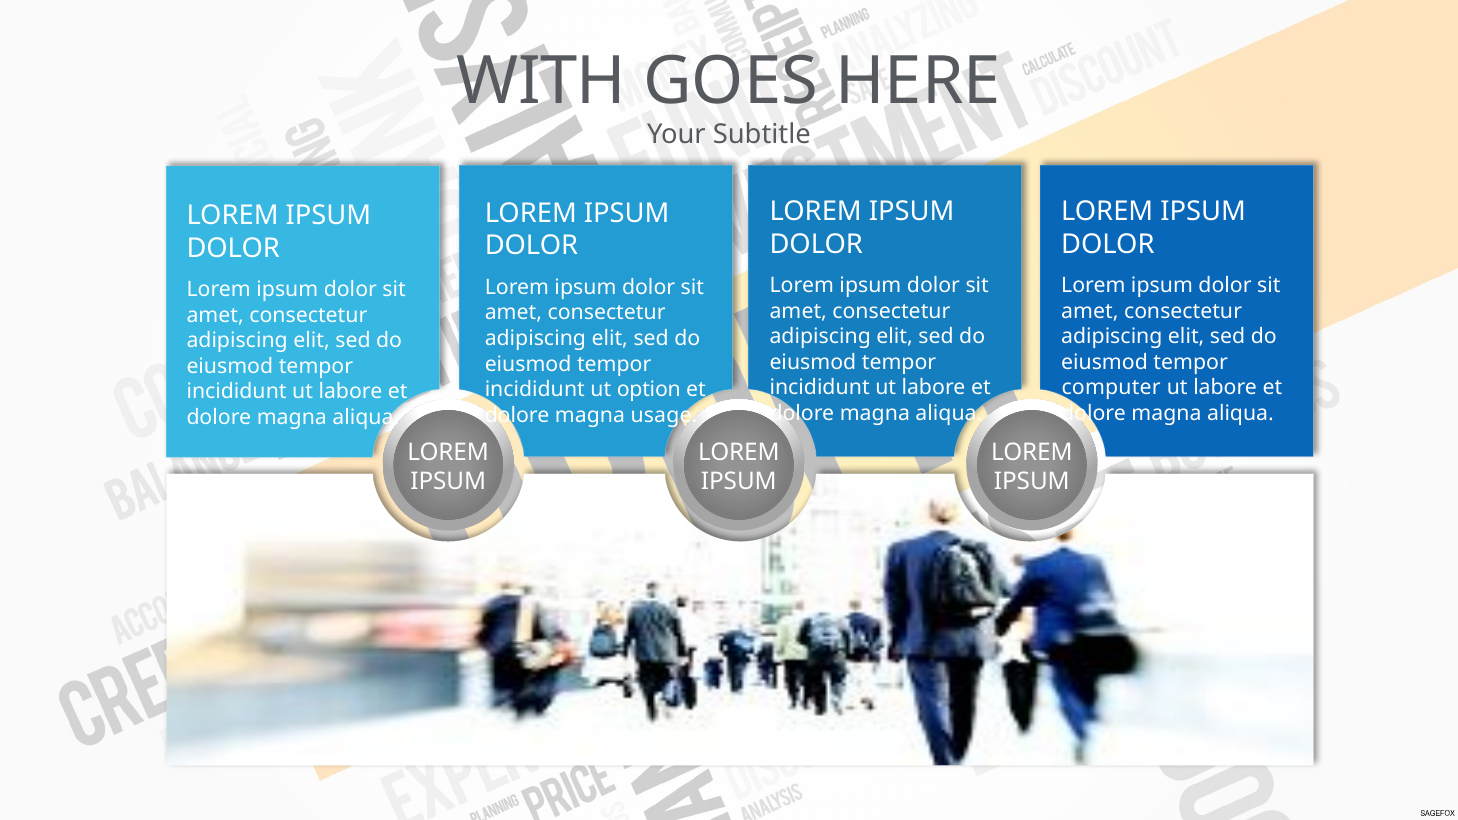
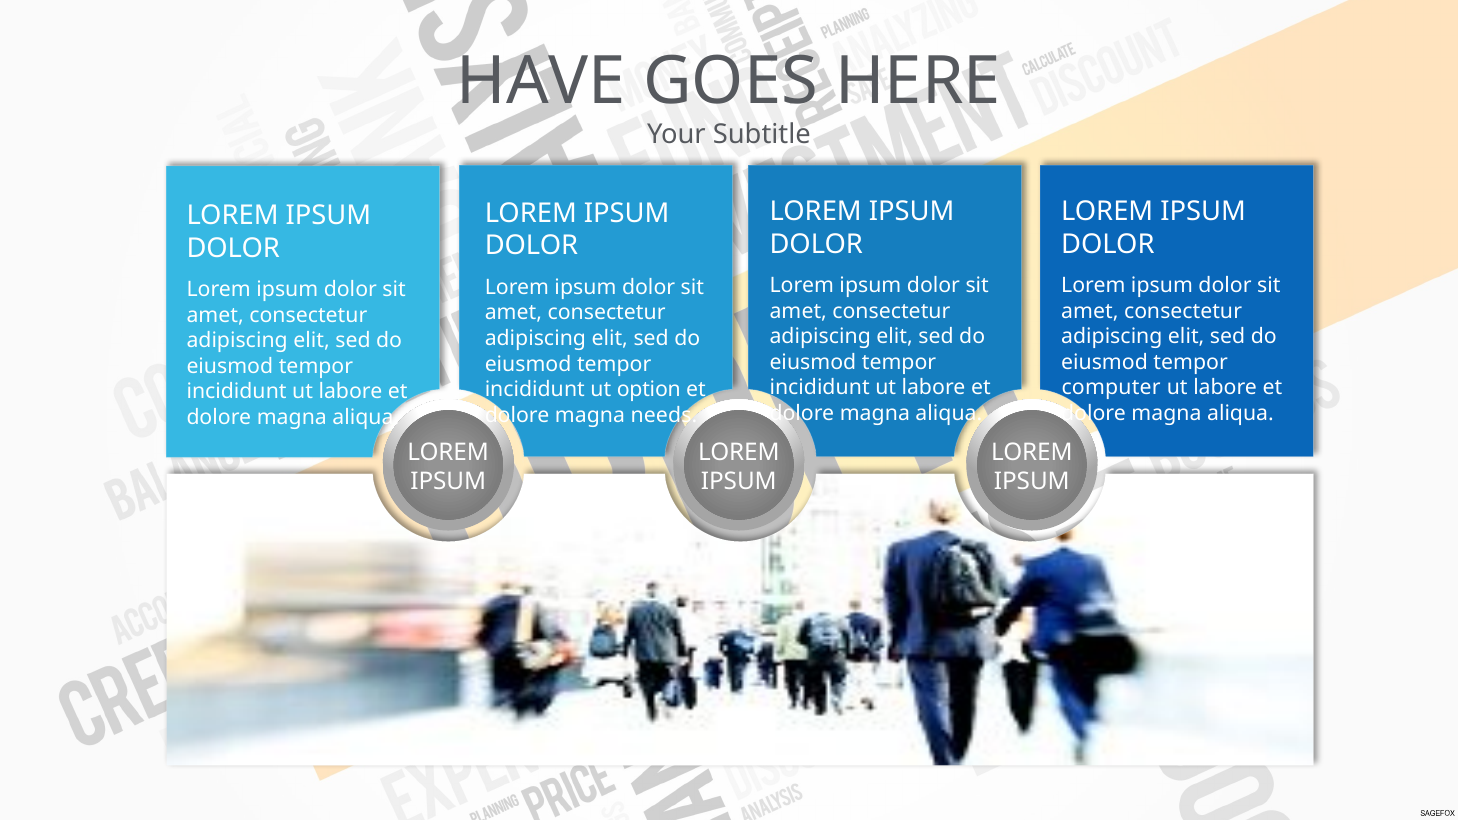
WITH: WITH -> HAVE
usage: usage -> needs
